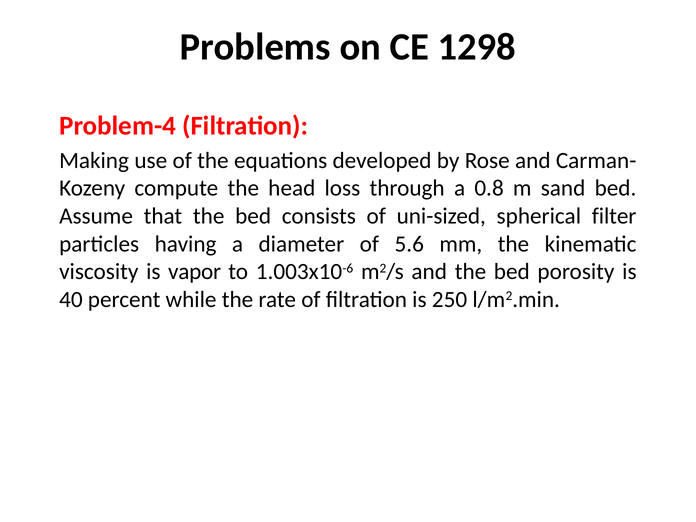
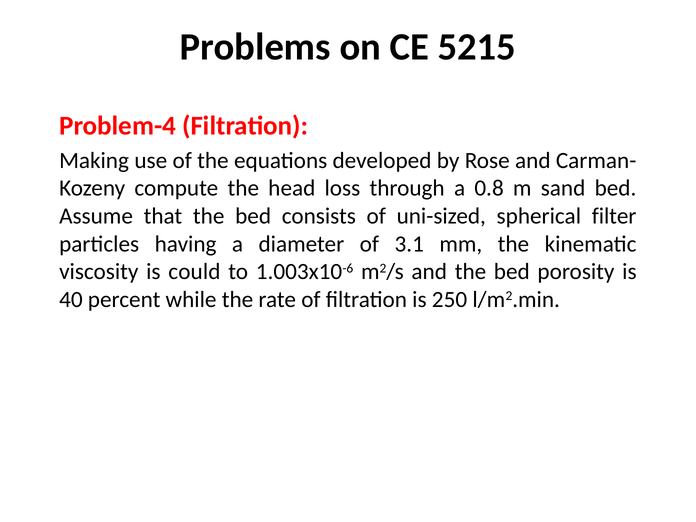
1298: 1298 -> 5215
5.6: 5.6 -> 3.1
vapor: vapor -> could
